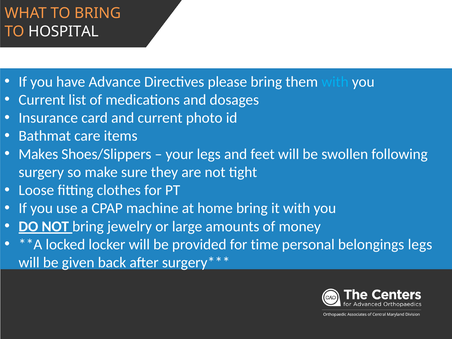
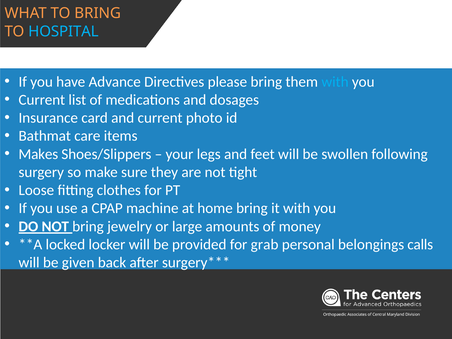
HOSPITAL colour: white -> light blue
time: time -> grab
belongings legs: legs -> calls
